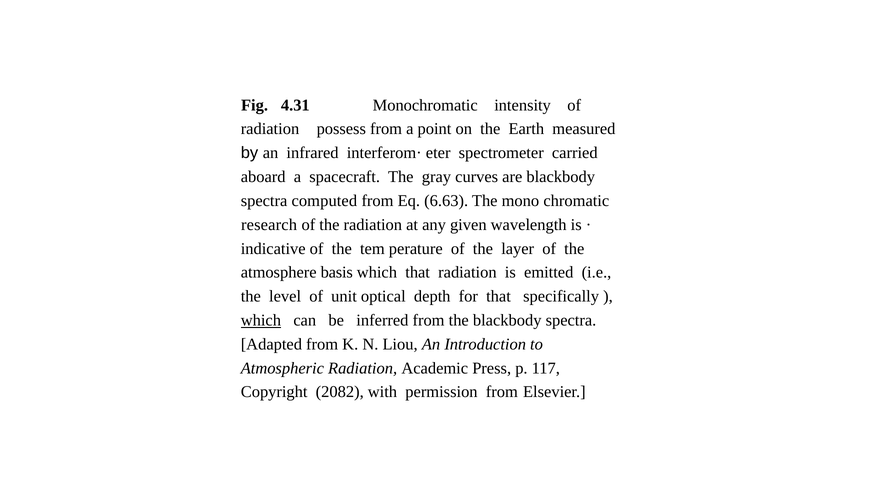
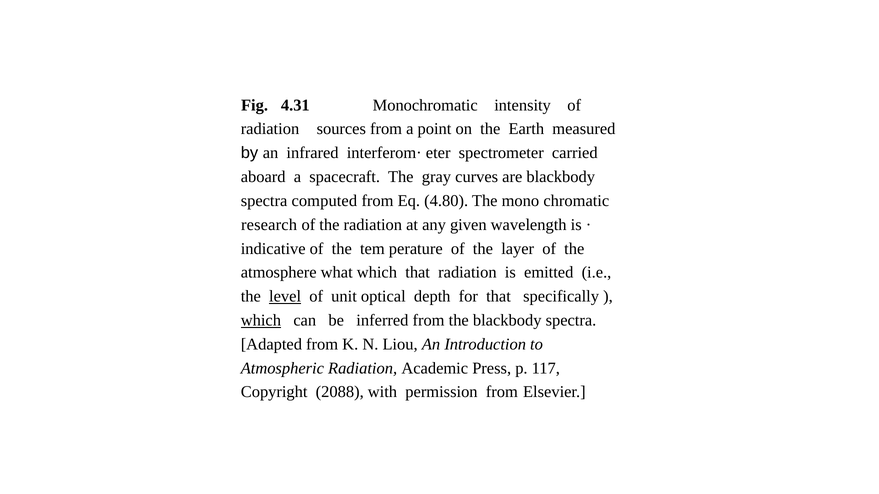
possess: possess -> sources
6.63: 6.63 -> 4.80
basis: basis -> what
level underline: none -> present
2082: 2082 -> 2088
